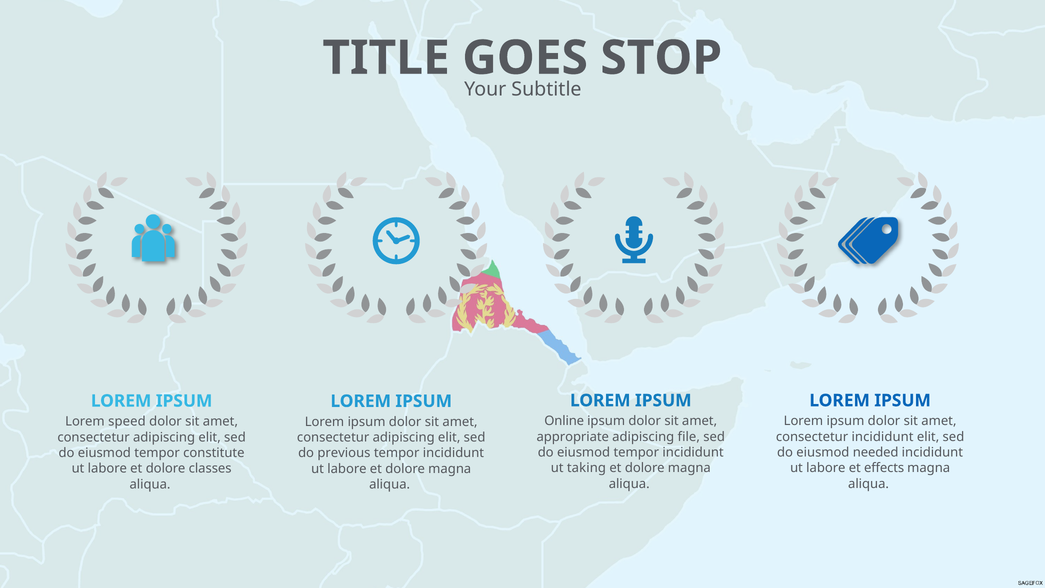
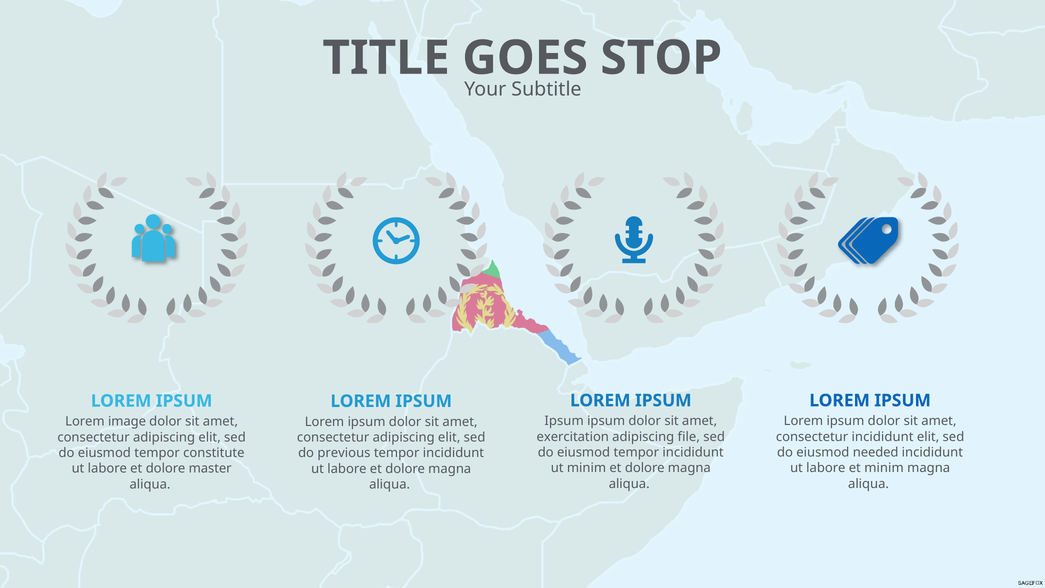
Online at (564, 421): Online -> Ipsum
speed: speed -> image
appropriate: appropriate -> exercitation
ut taking: taking -> minim
et effects: effects -> minim
classes: classes -> master
